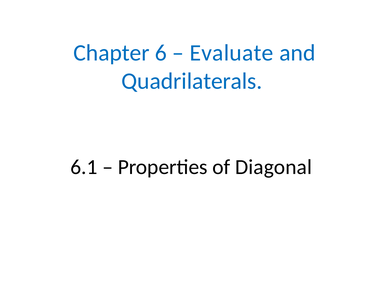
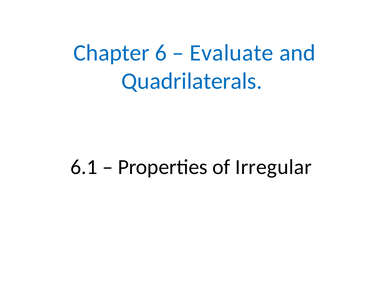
Diagonal: Diagonal -> Irregular
